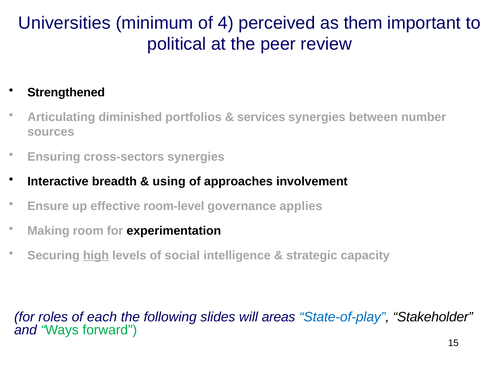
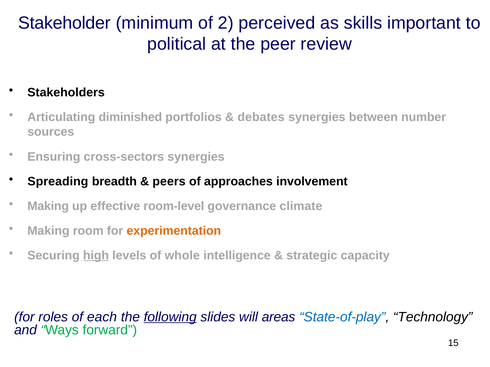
Universities: Universities -> Stakeholder
4: 4 -> 2
them: them -> skills
Strengthened: Strengthened -> Stakeholders
services: services -> debates
Interactive: Interactive -> Spreading
using: using -> peers
Ensure at (48, 206): Ensure -> Making
applies: applies -> climate
experimentation colour: black -> orange
social: social -> whole
following underline: none -> present
Stakeholder: Stakeholder -> Technology
